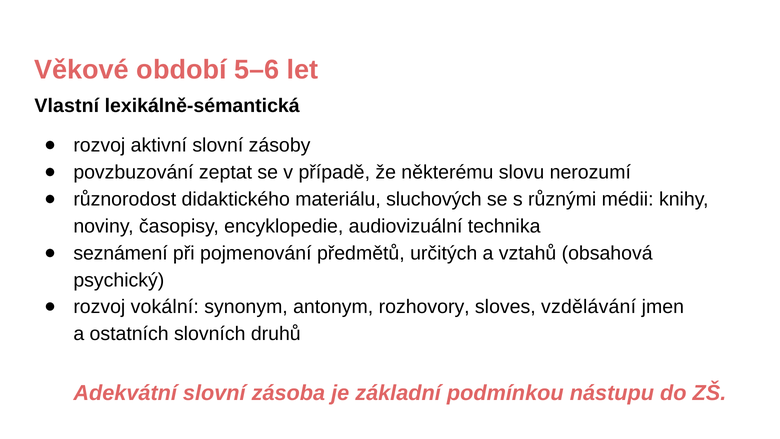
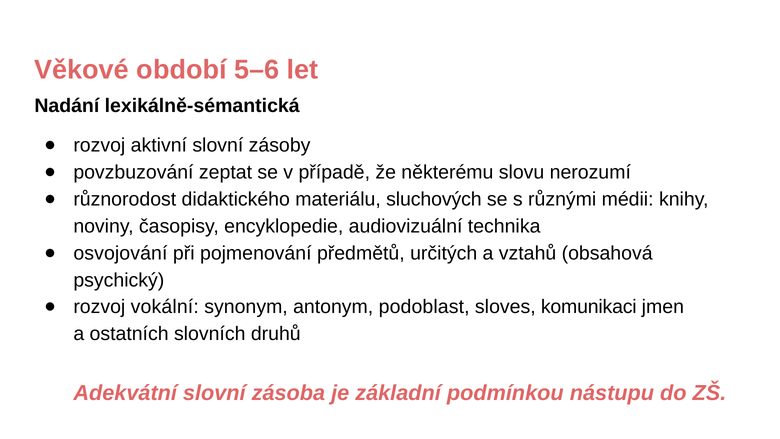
Vlastní: Vlastní -> Nadání
seznámení: seznámení -> osvojování
rozhovory: rozhovory -> podoblast
vzdělávání: vzdělávání -> komunikaci
